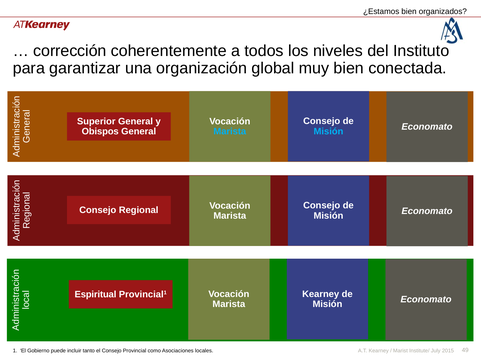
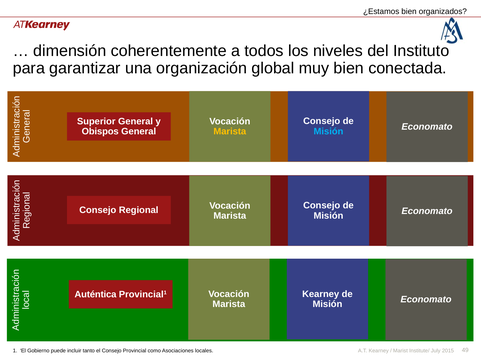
corrección: corrección -> dimensión
Marista at (230, 132) colour: light blue -> yellow
Espiritual: Espiritual -> Auténtica
